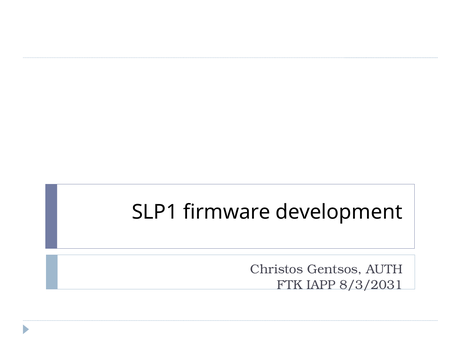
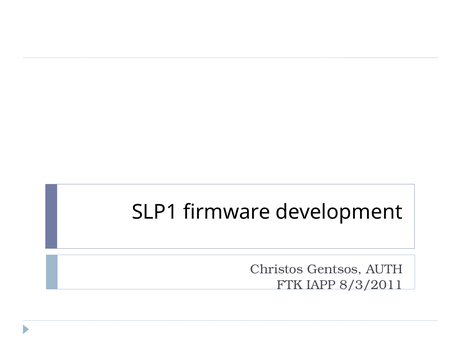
8/3/2031: 8/3/2031 -> 8/3/2011
